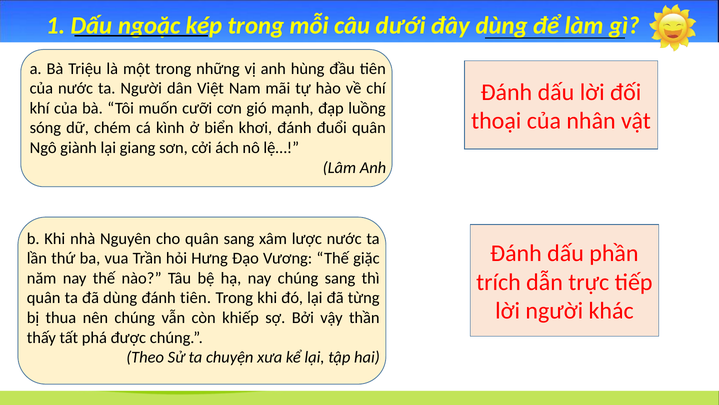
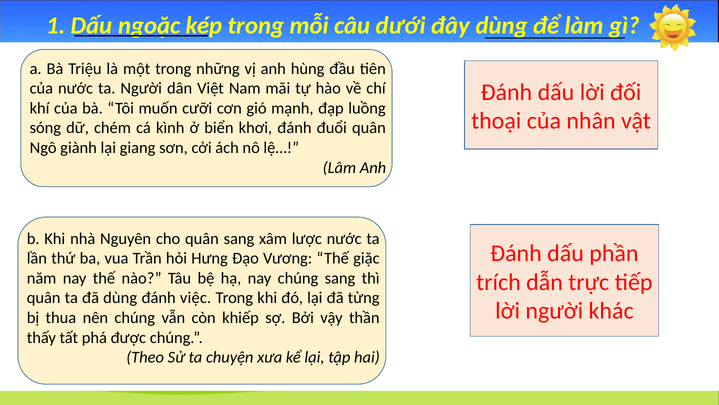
đánh tiên: tiên -> việc
